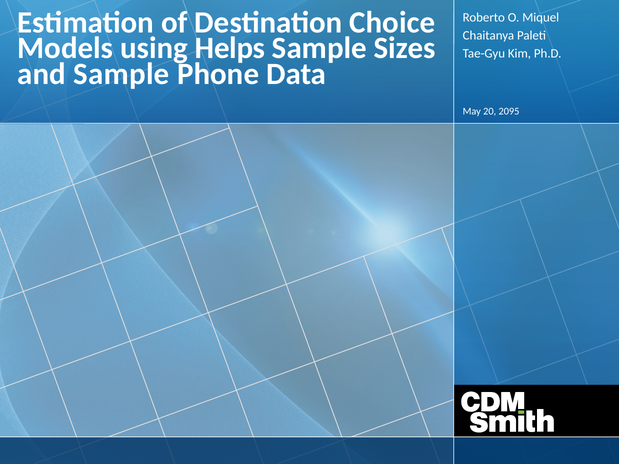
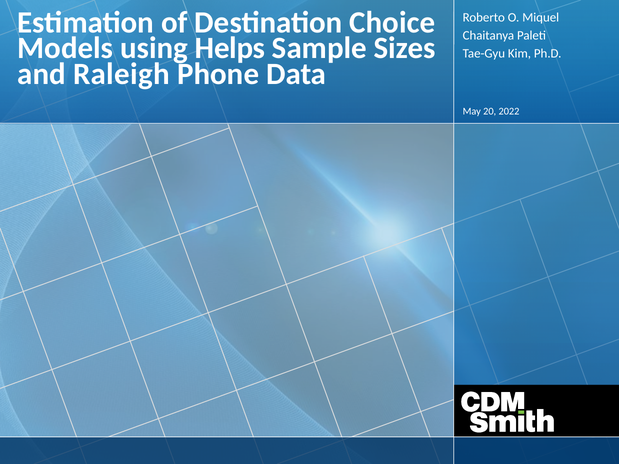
and Sample: Sample -> Raleigh
2095: 2095 -> 2022
